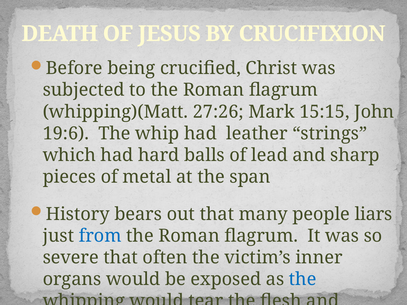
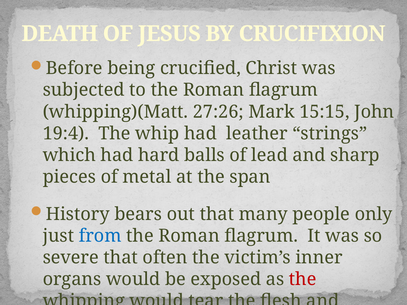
19:6: 19:6 -> 19:4
liars: liars -> only
the at (303, 279) colour: blue -> red
